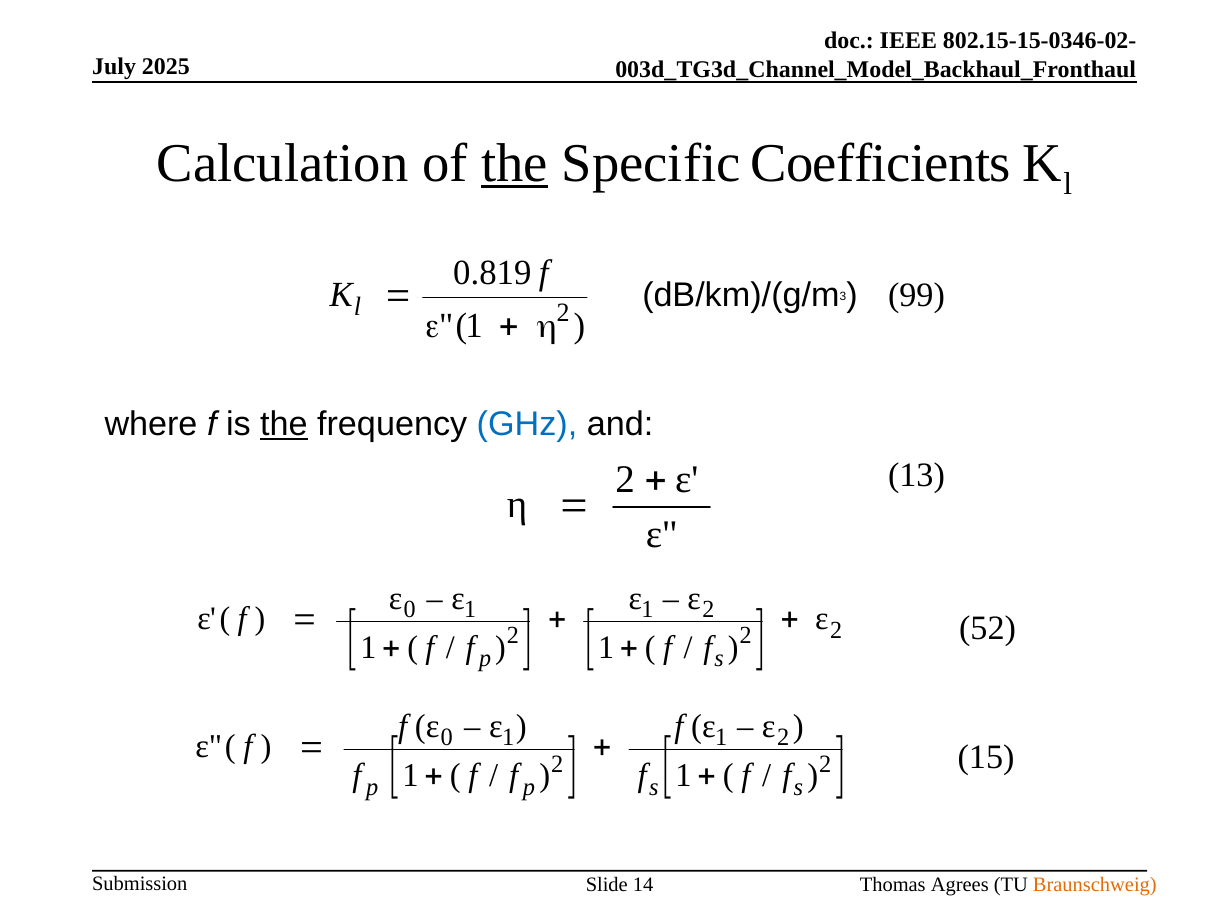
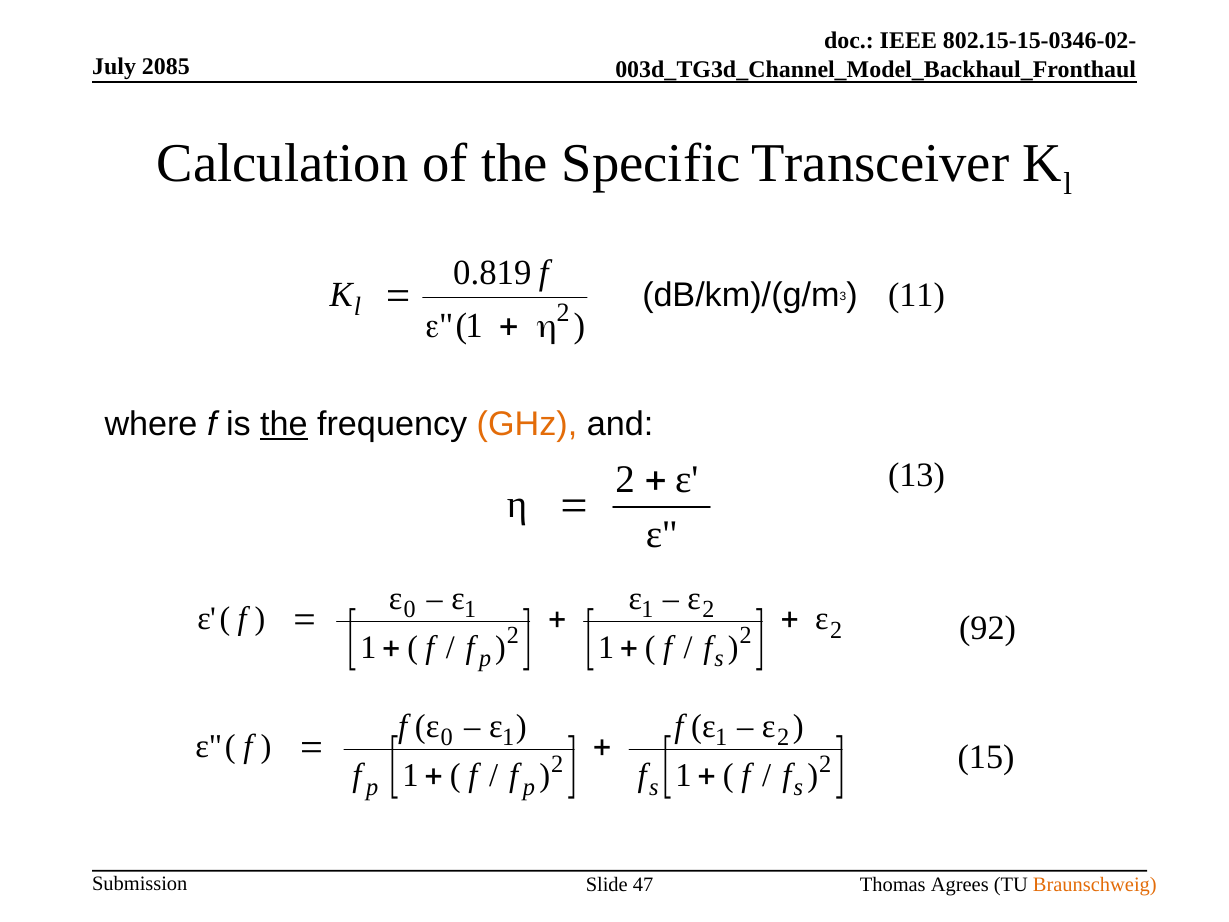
2025: 2025 -> 2085
the at (515, 163) underline: present -> none
Coefficients: Coefficients -> Transceiver
99: 99 -> 11
GHz colour: blue -> orange
52: 52 -> 92
14: 14 -> 47
